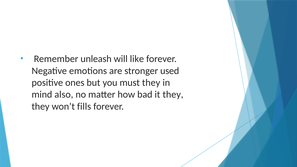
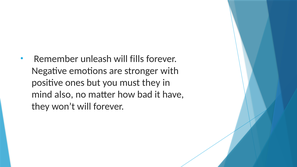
like: like -> fills
used: used -> with
it they: they -> have
won’t fills: fills -> will
